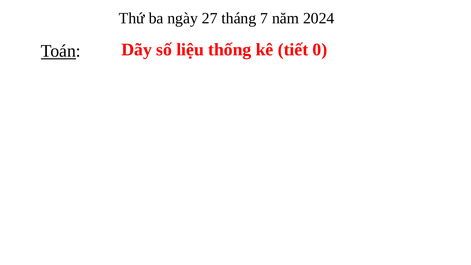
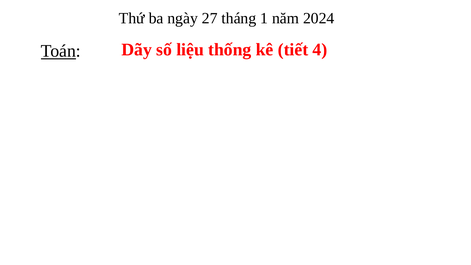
7: 7 -> 1
0: 0 -> 4
